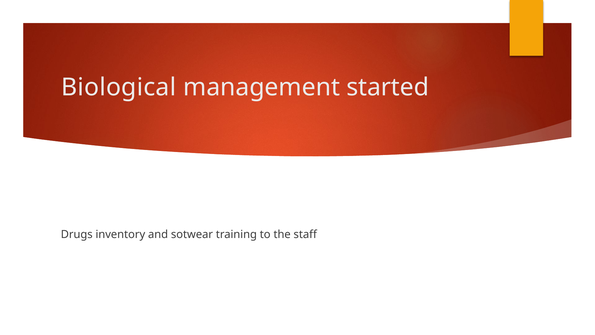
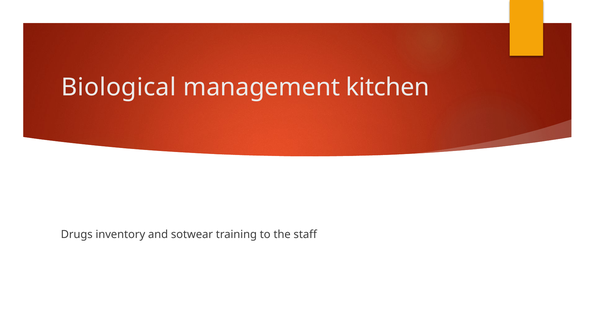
started: started -> kitchen
